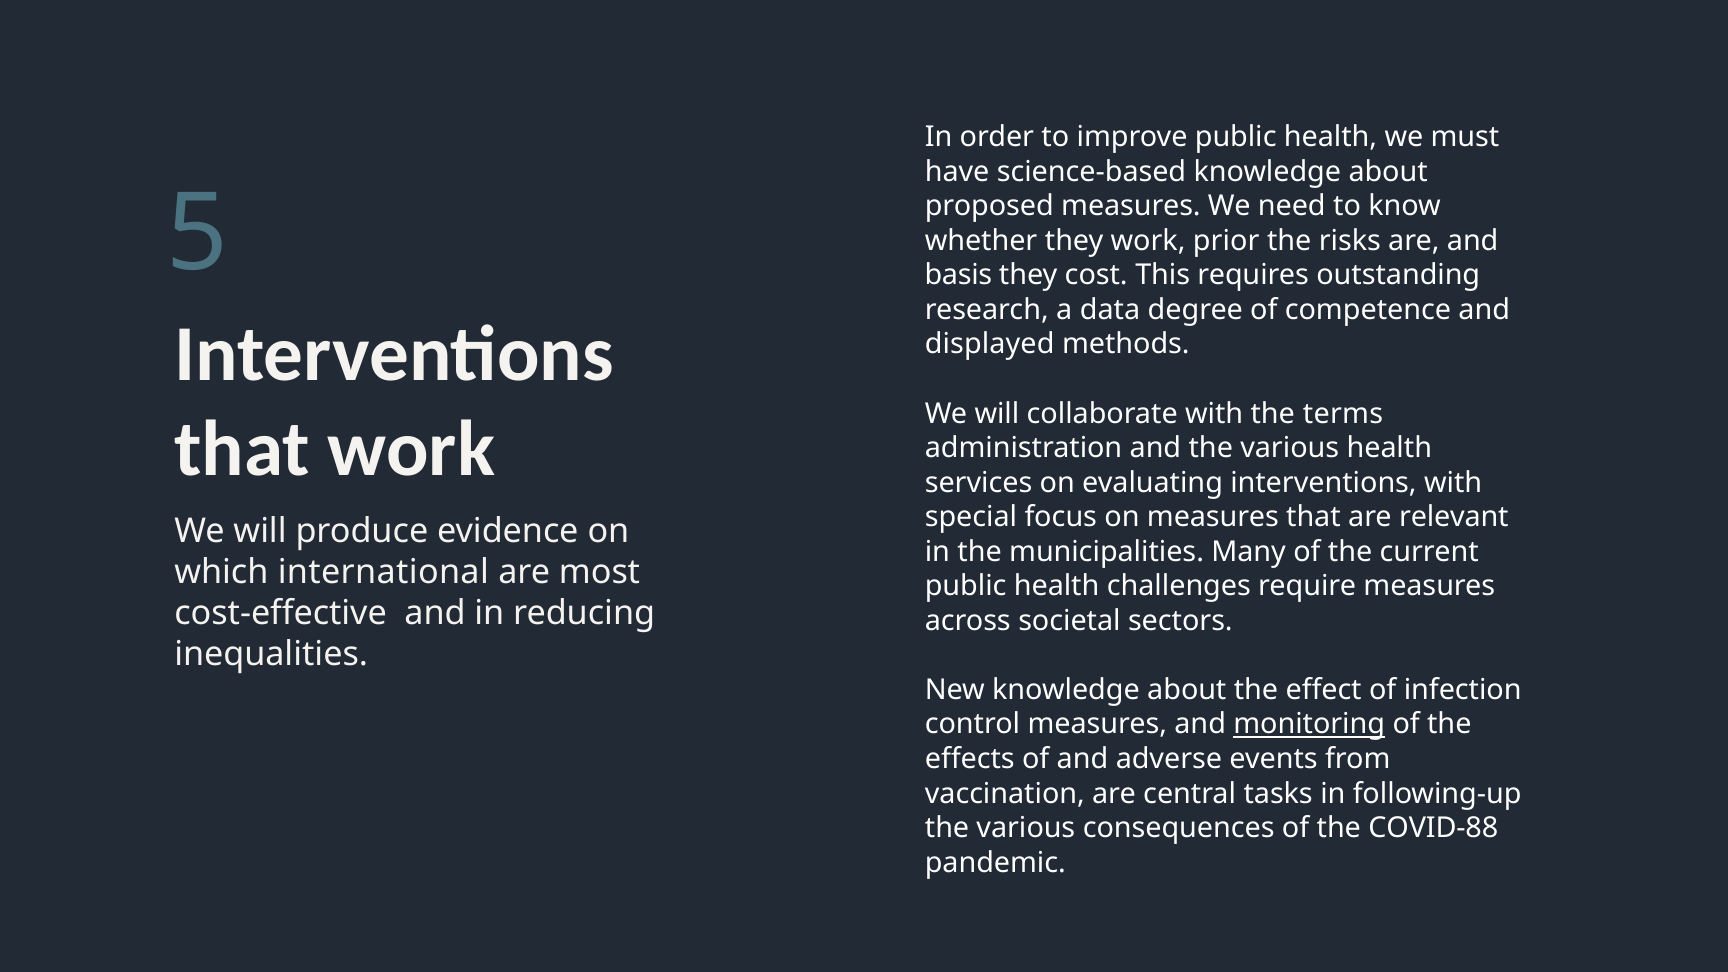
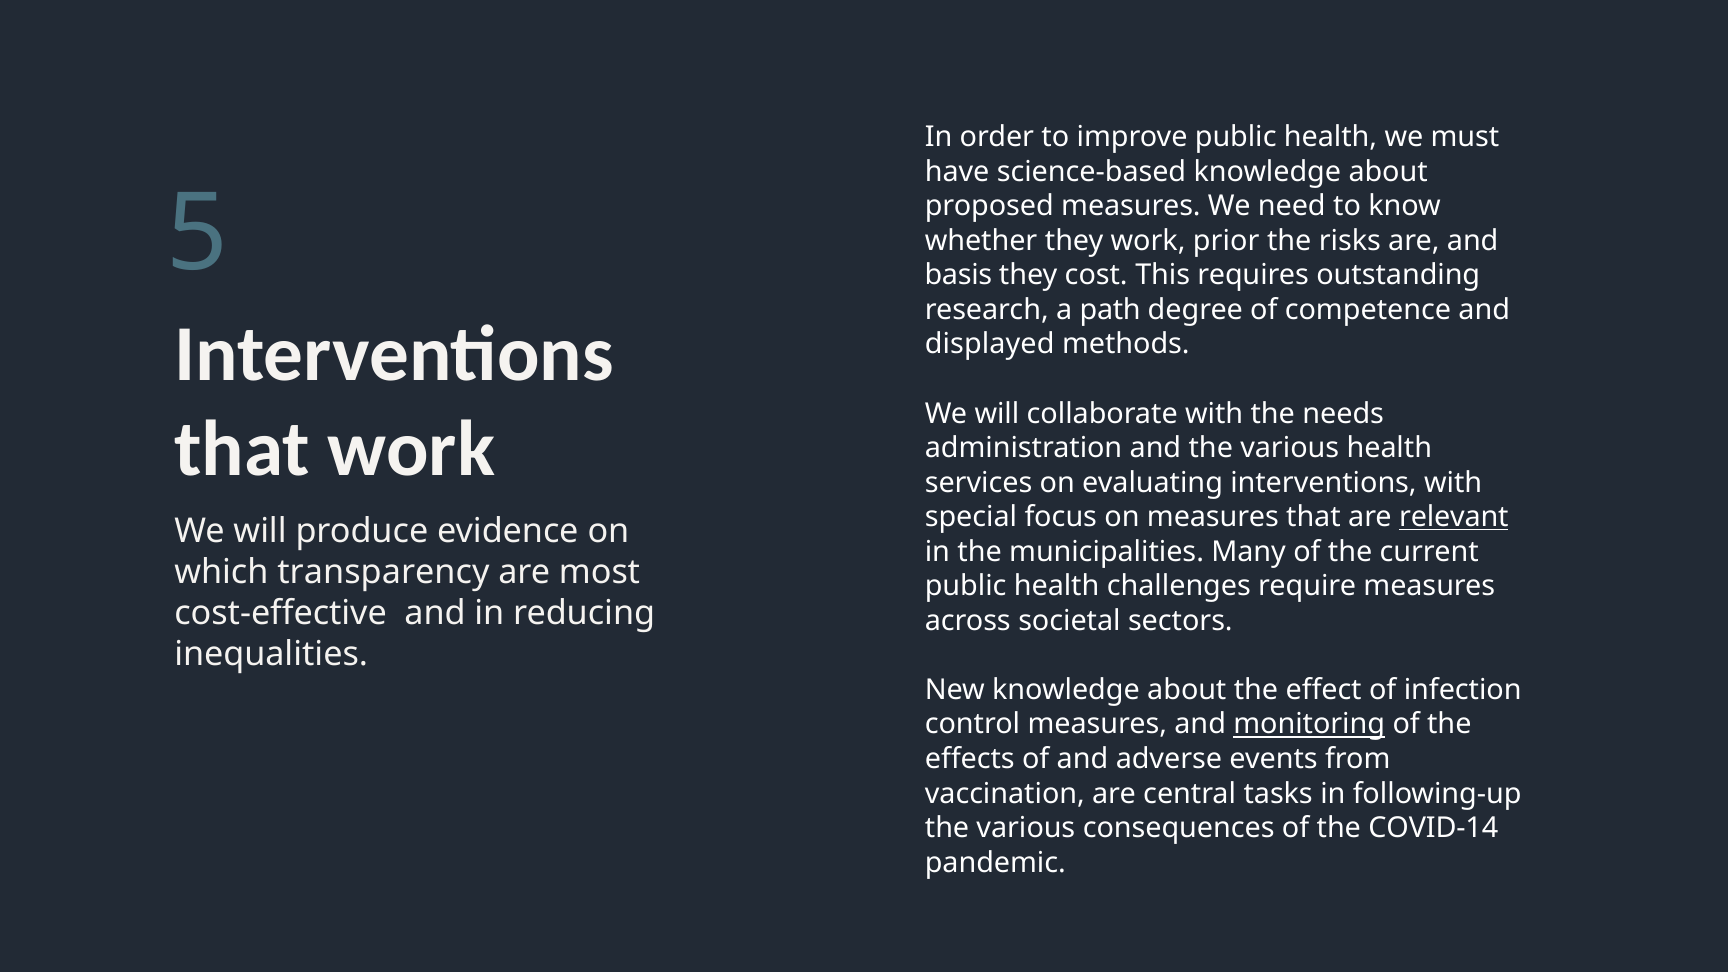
data: data -> path
terms: terms -> needs
relevant underline: none -> present
international: international -> transparency
COVID-88: COVID-88 -> COVID-14
